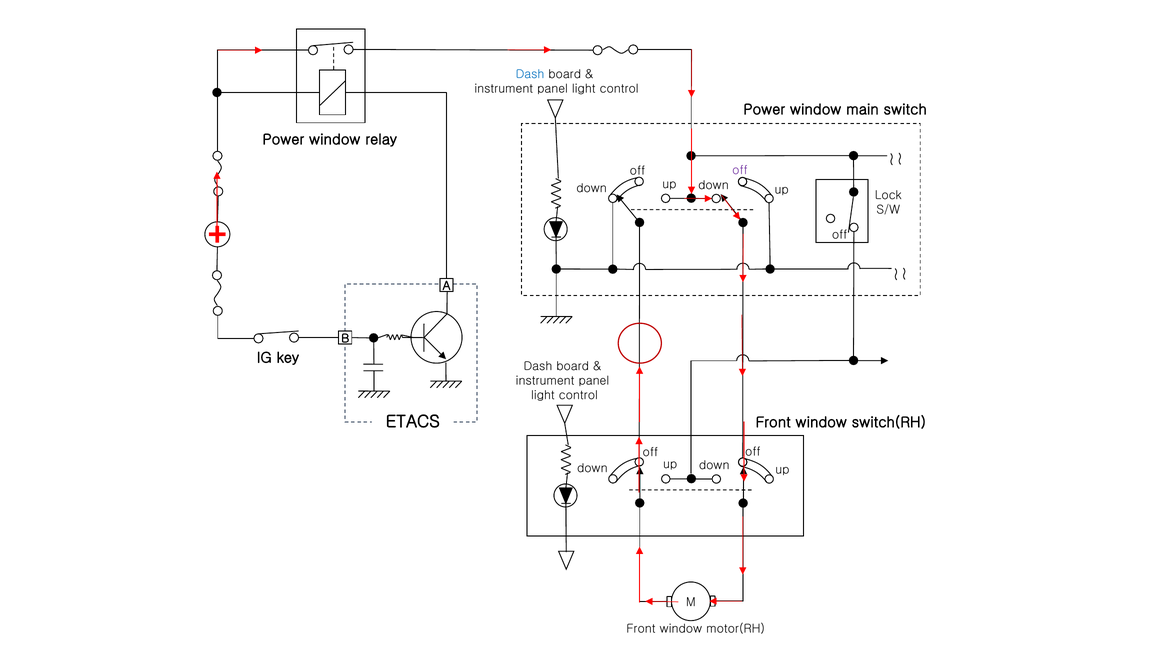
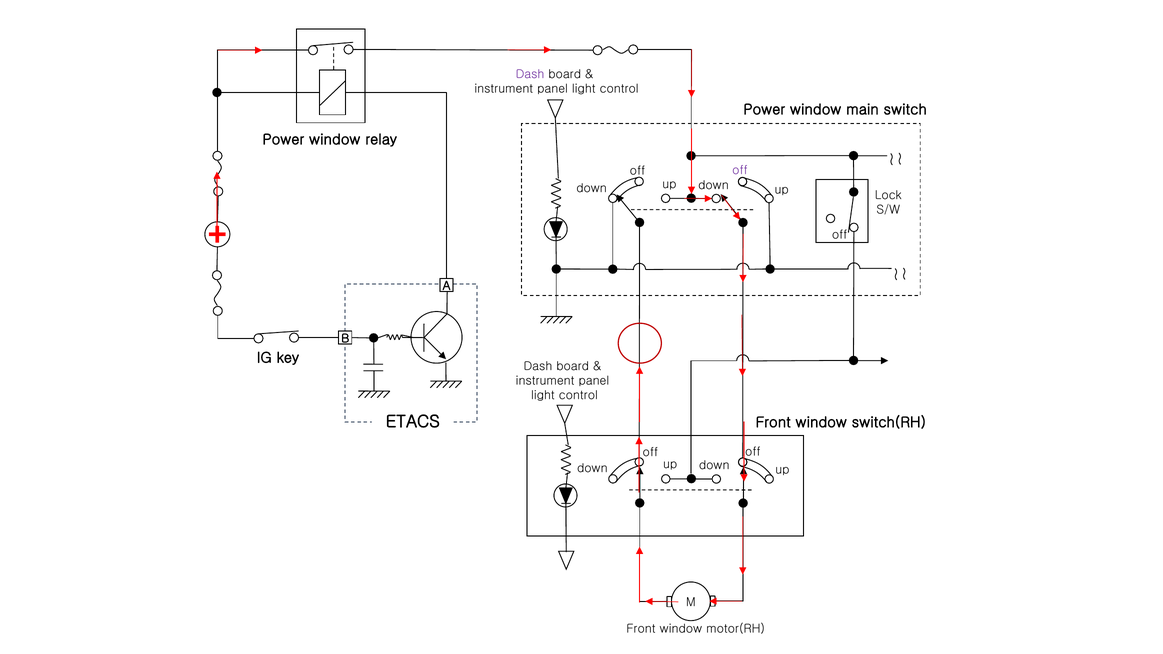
Dash at (530, 74) colour: blue -> purple
